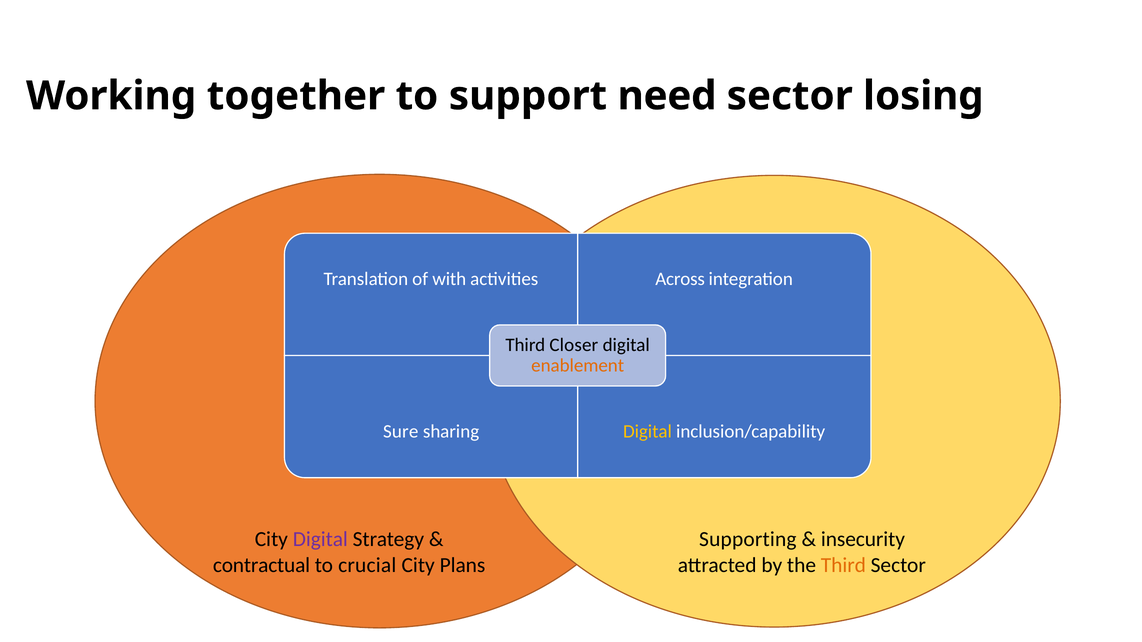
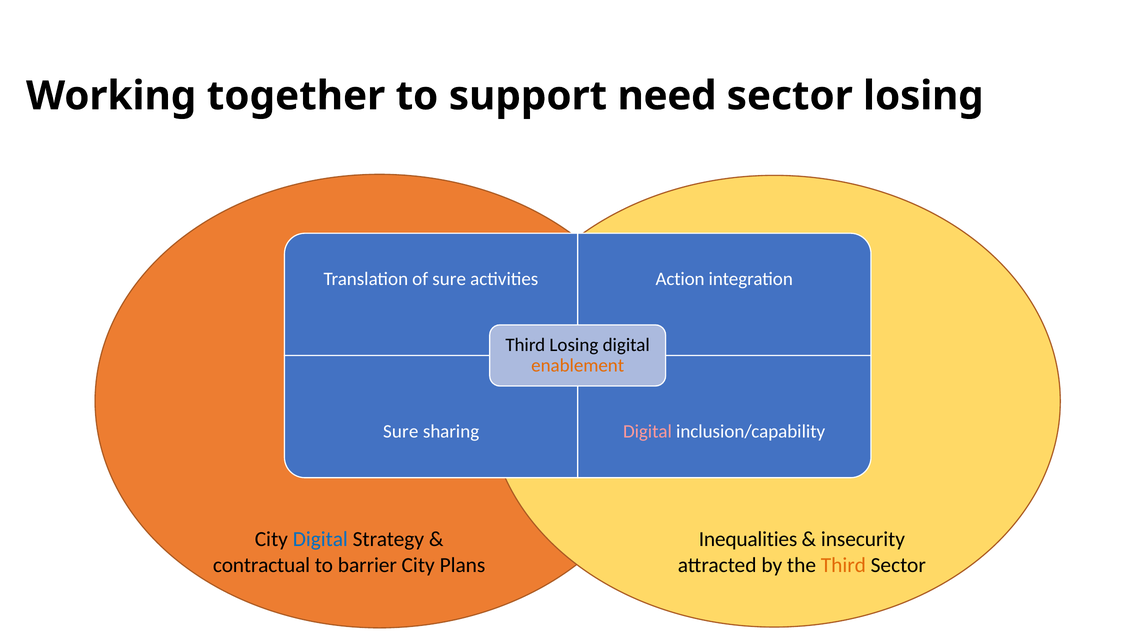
of with: with -> sure
Across: Across -> Action
Third Closer: Closer -> Losing
Digital at (647, 432) colour: yellow -> pink
Digital at (320, 540) colour: purple -> blue
Supporting: Supporting -> Inequalities
crucial: crucial -> barrier
